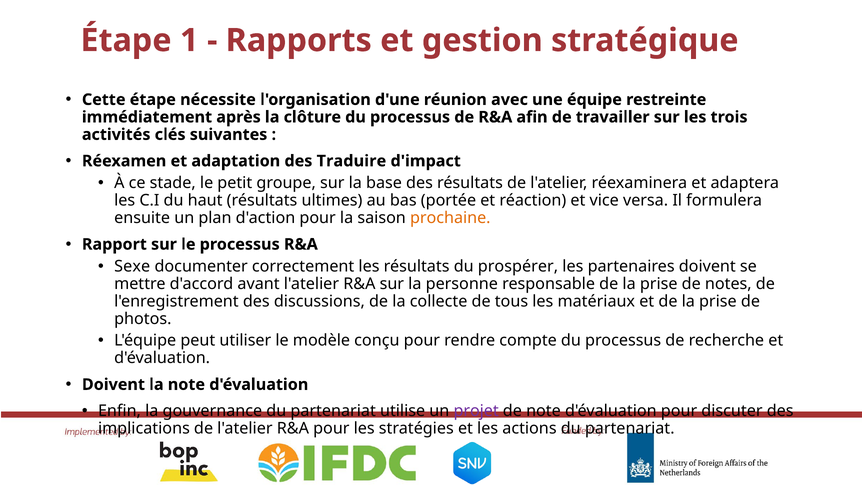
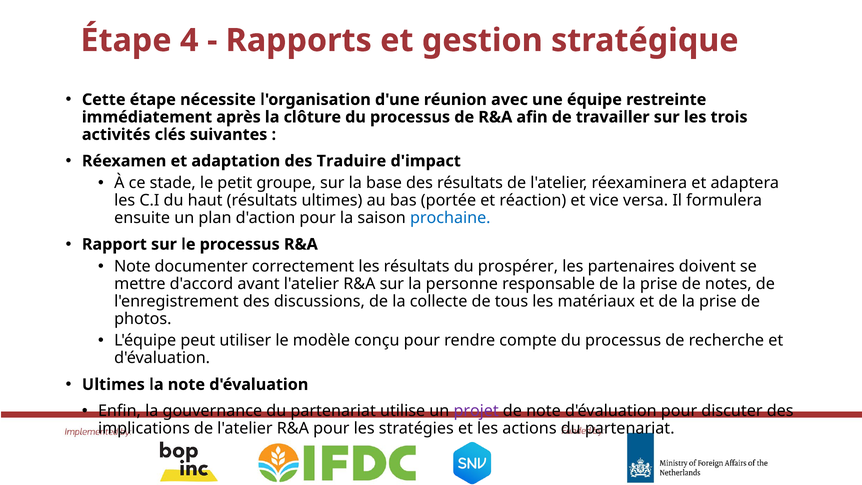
1: 1 -> 4
prochaine colour: orange -> blue
Sexe at (132, 266): Sexe -> Note
Doivent at (113, 384): Doivent -> Ultimes
